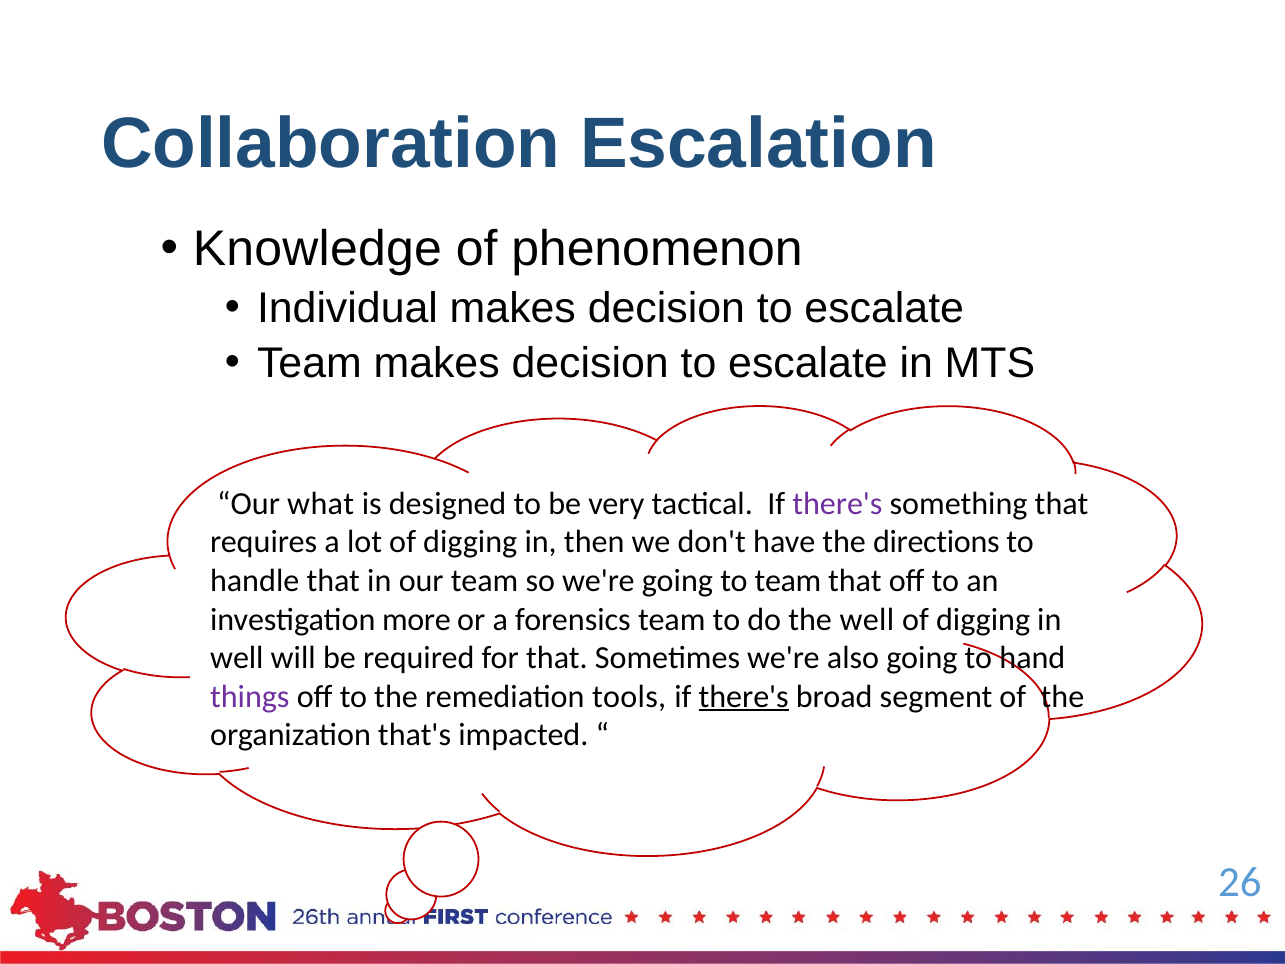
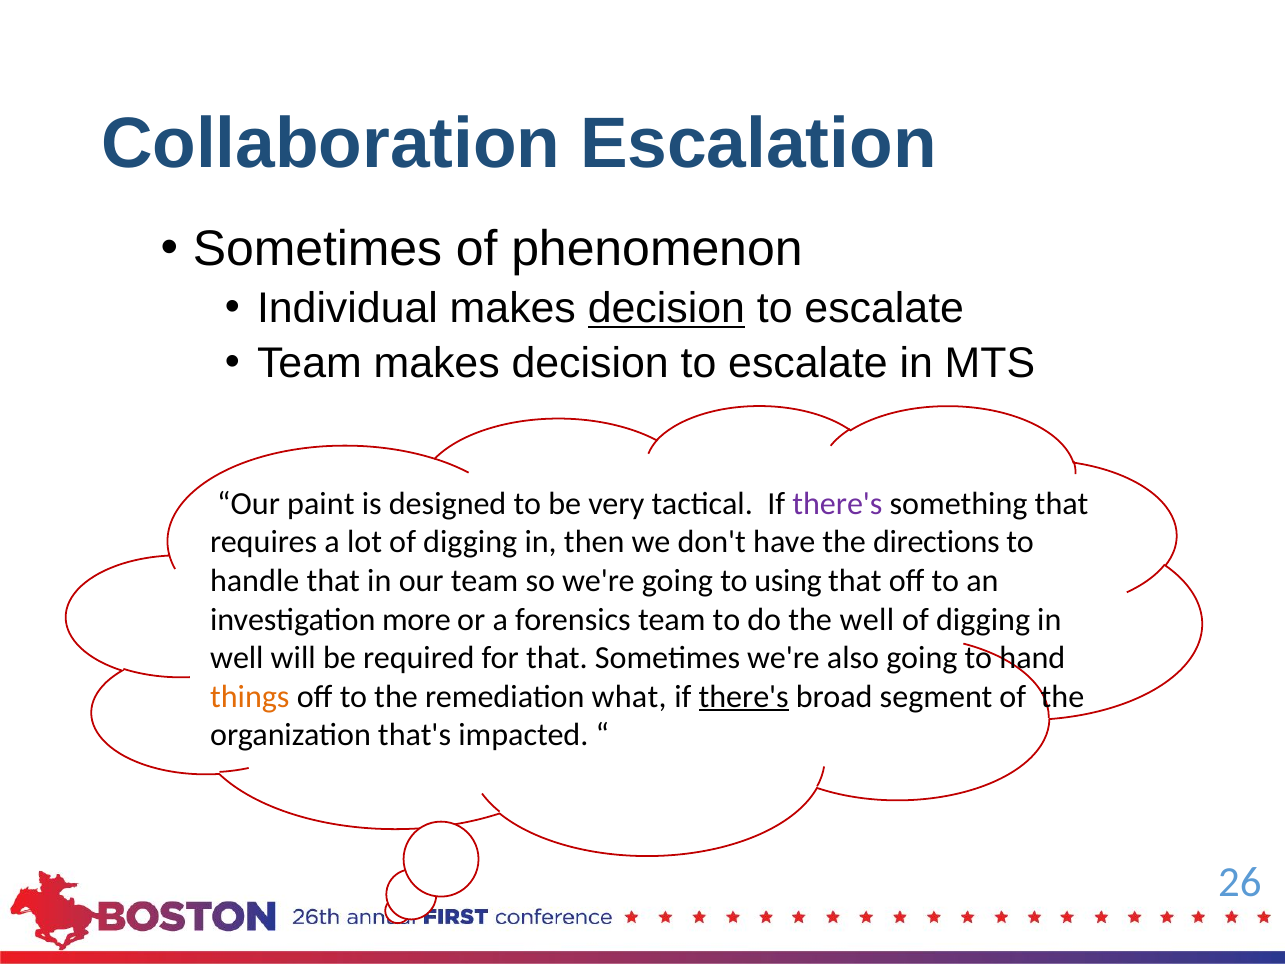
Knowledge at (317, 249): Knowledge -> Sometimes
decision at (666, 308) underline: none -> present
what: what -> paint
to team: team -> using
things colour: purple -> orange
tools: tools -> what
